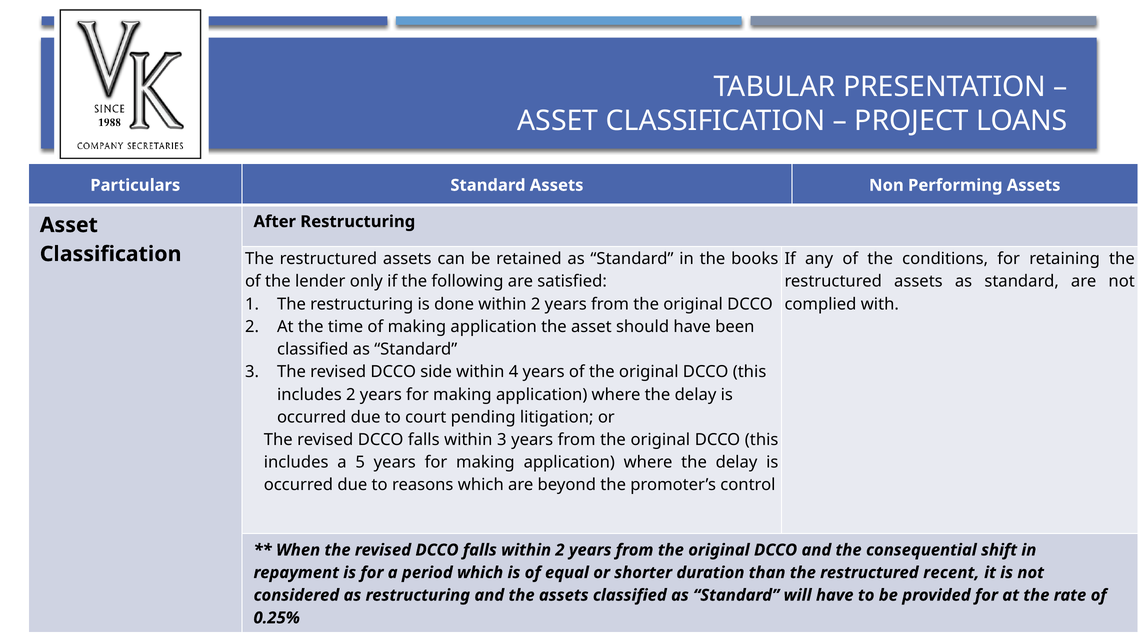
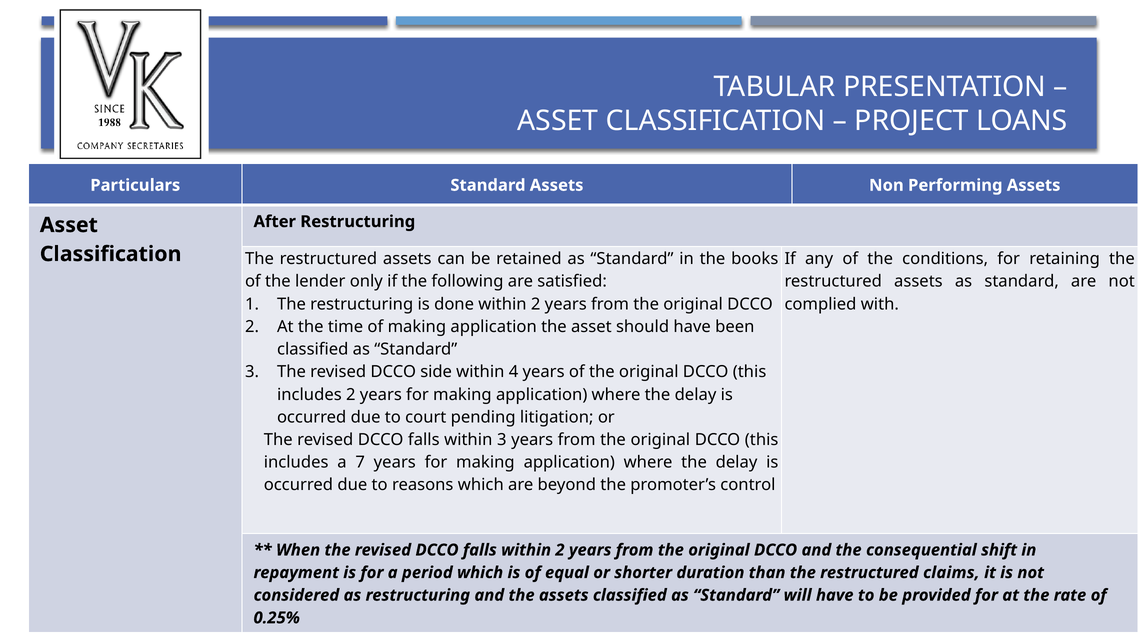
5: 5 -> 7
recent: recent -> claims
